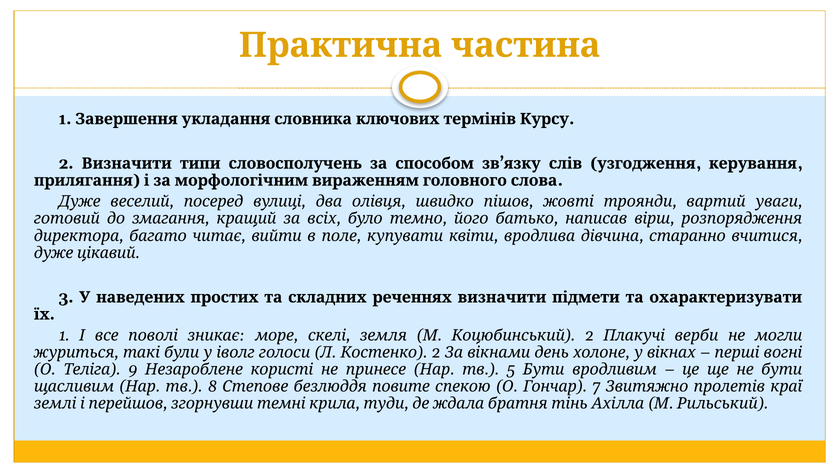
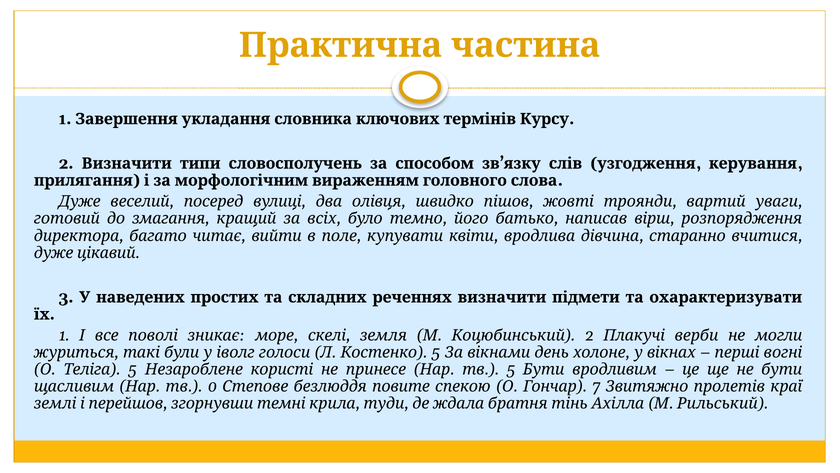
2 at (436, 352): 2 -> 5
9 at (133, 369): 9 -> 5
8: 8 -> 0
